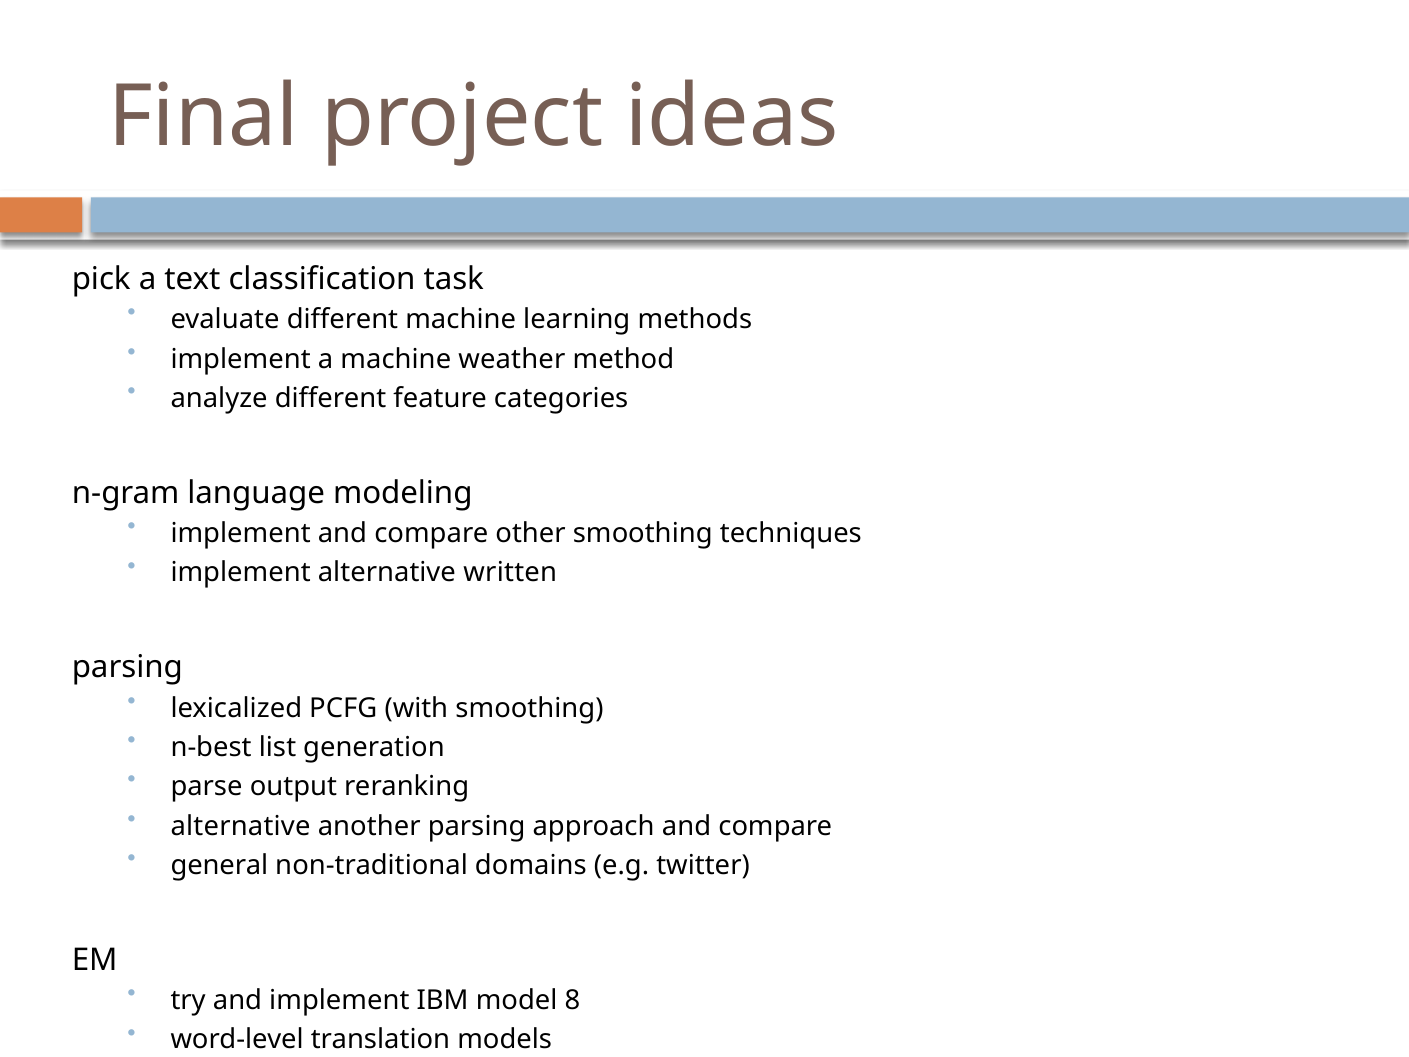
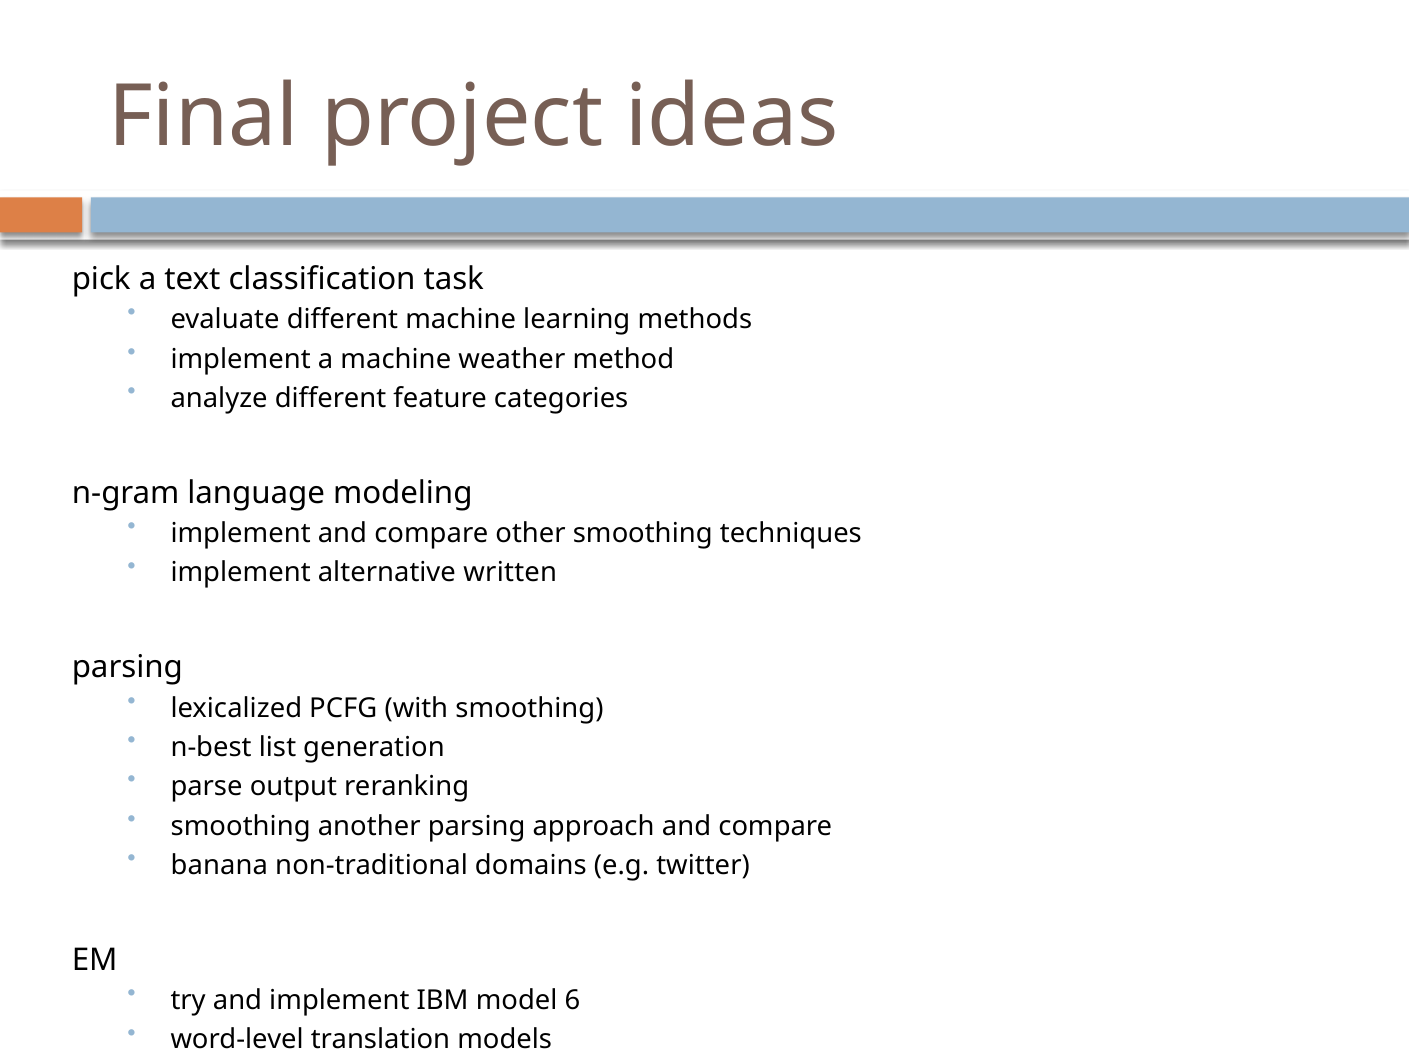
alternative at (241, 826): alternative -> smoothing
general: general -> banana
8: 8 -> 6
